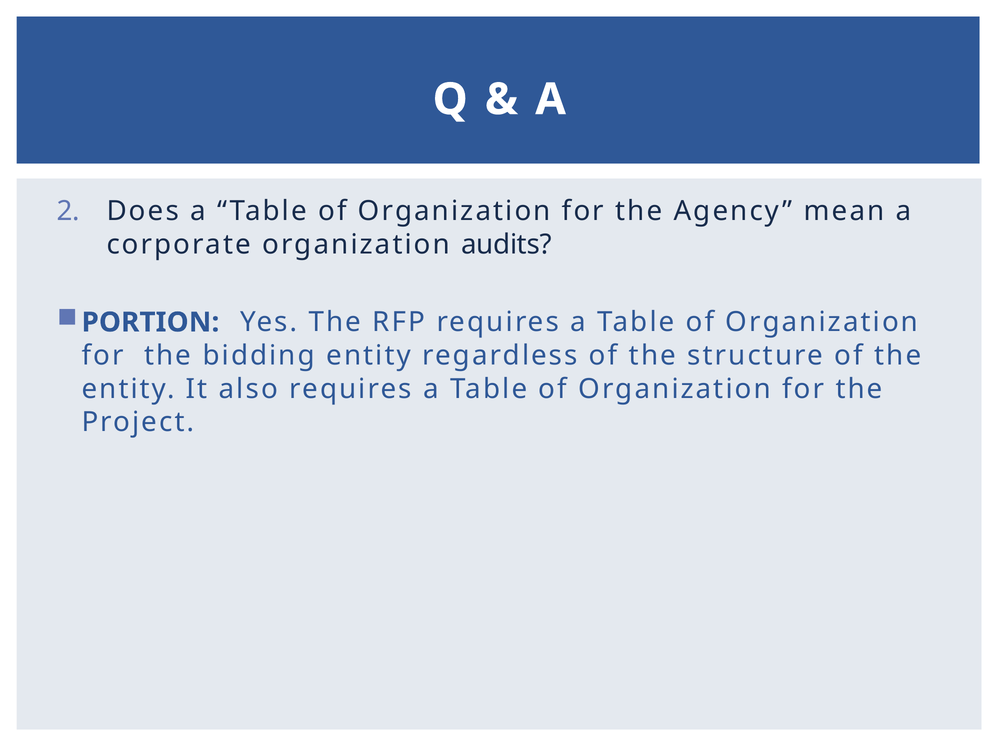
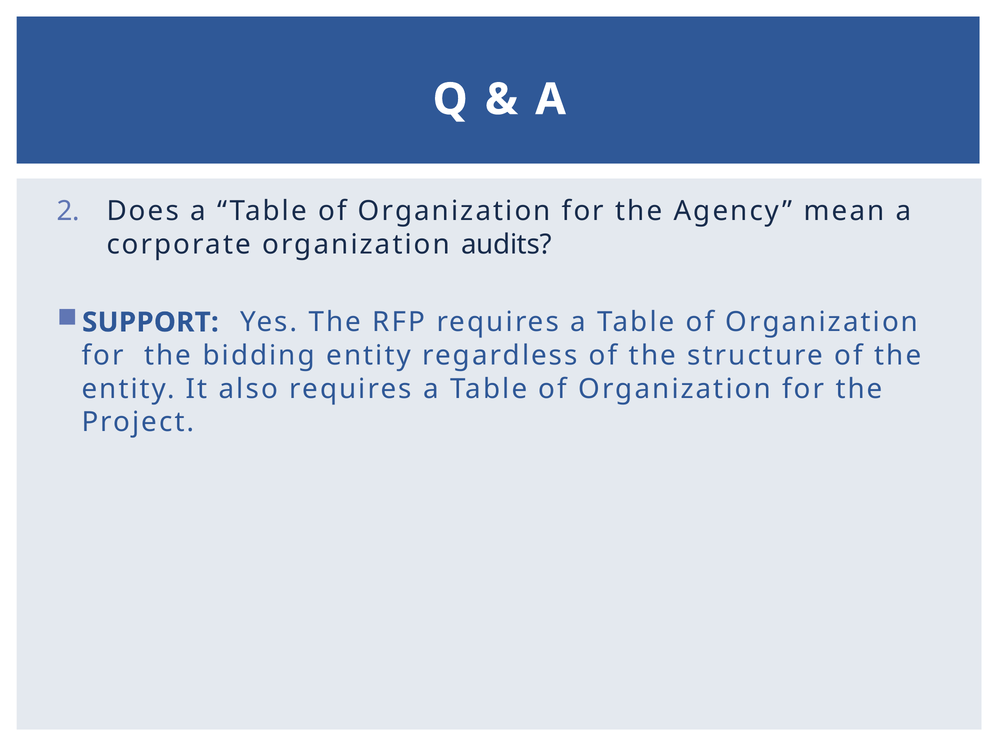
PORTION: PORTION -> SUPPORT
